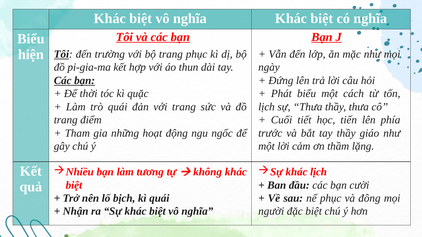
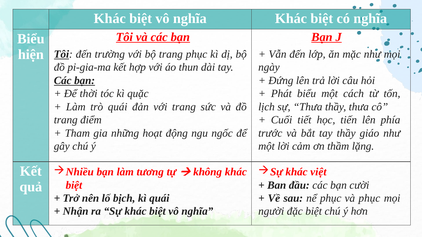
khác lịch: lịch -> việt
và đông: đông -> phục
